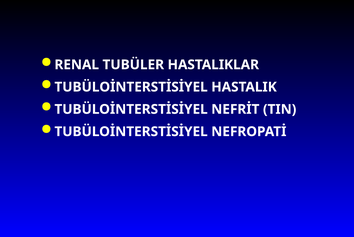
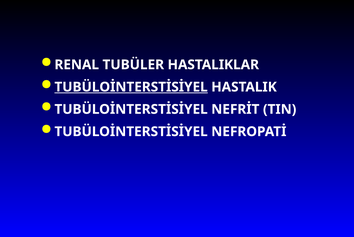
TUBÜLOİNTERSTİSİYEL at (131, 87) underline: none -> present
